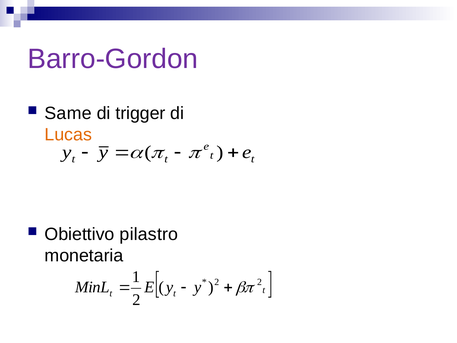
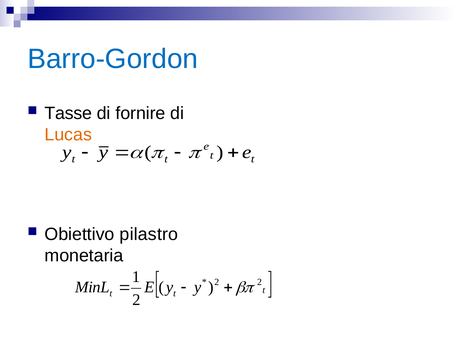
Barro-Gordon colour: purple -> blue
Same: Same -> Tasse
trigger: trigger -> fornire
